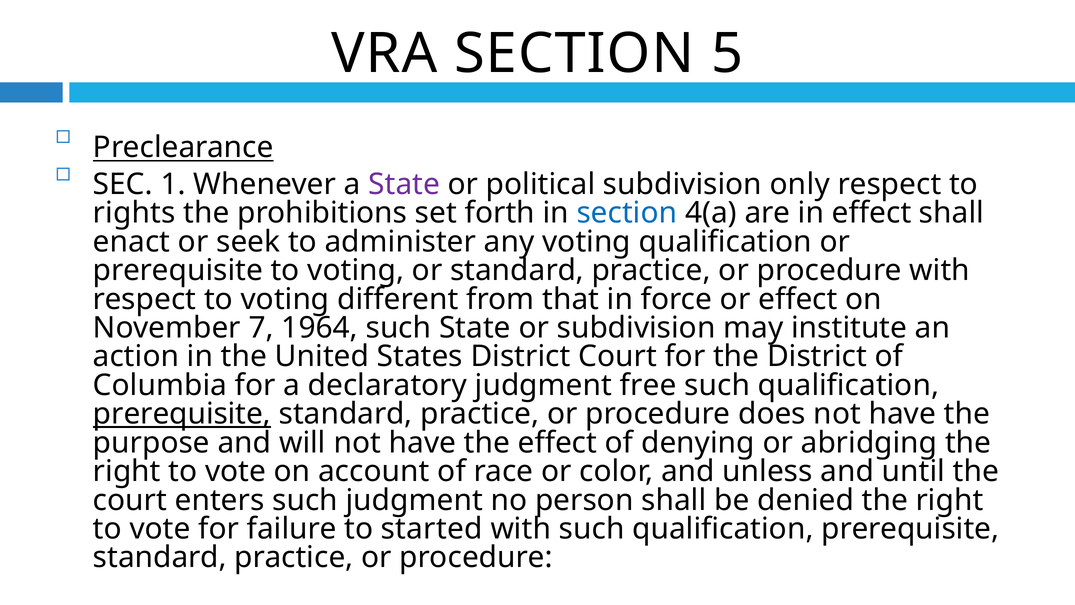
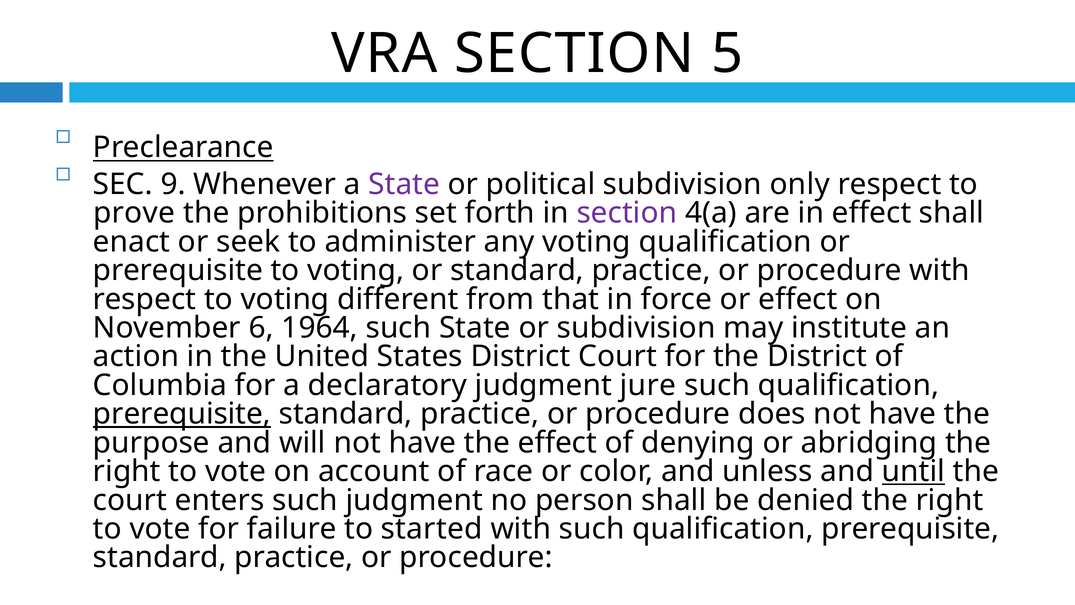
1: 1 -> 9
rights: rights -> prove
section at (627, 213) colour: blue -> purple
7: 7 -> 6
free: free -> jure
until underline: none -> present
